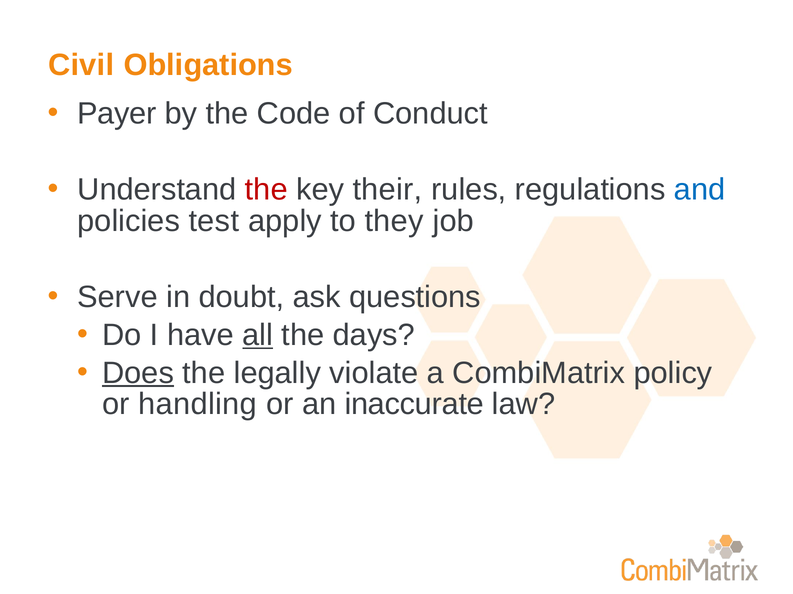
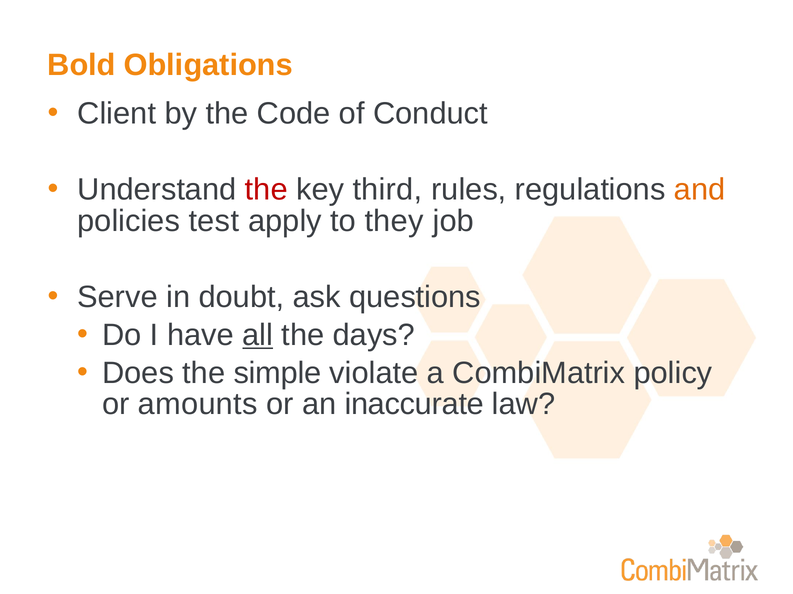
Civil: Civil -> Bold
Payer: Payer -> Client
their: their -> third
and colour: blue -> orange
Does underline: present -> none
legally: legally -> simple
handling: handling -> amounts
